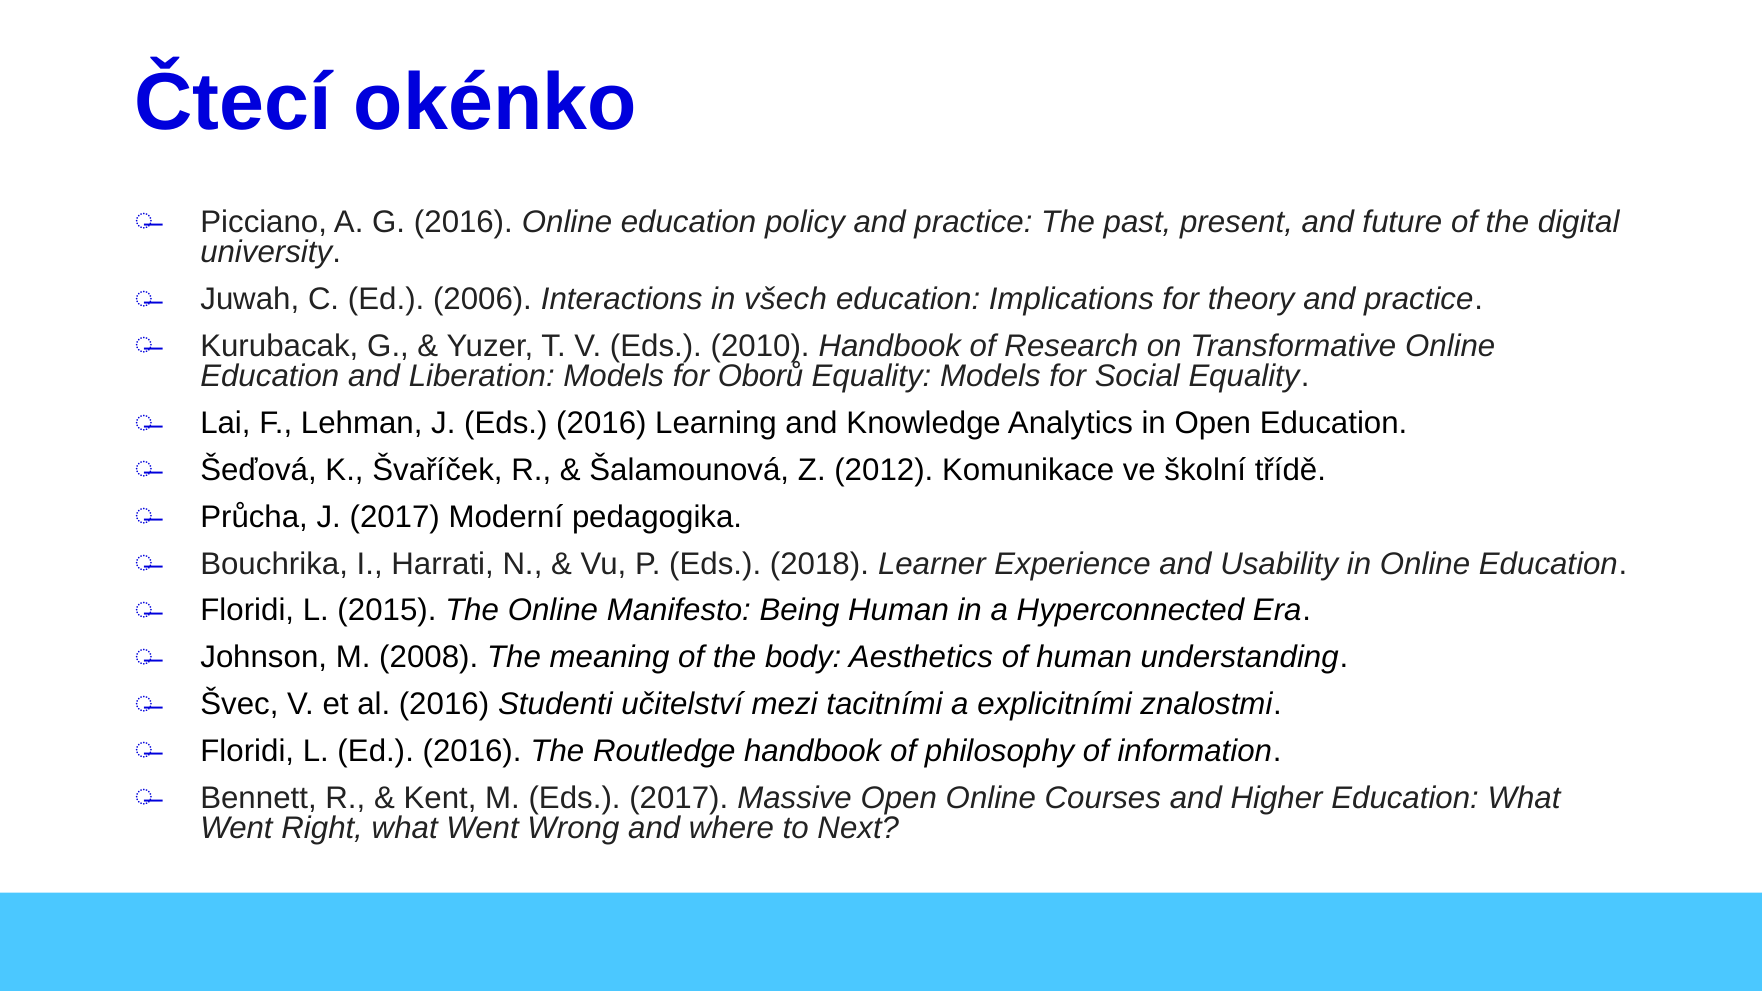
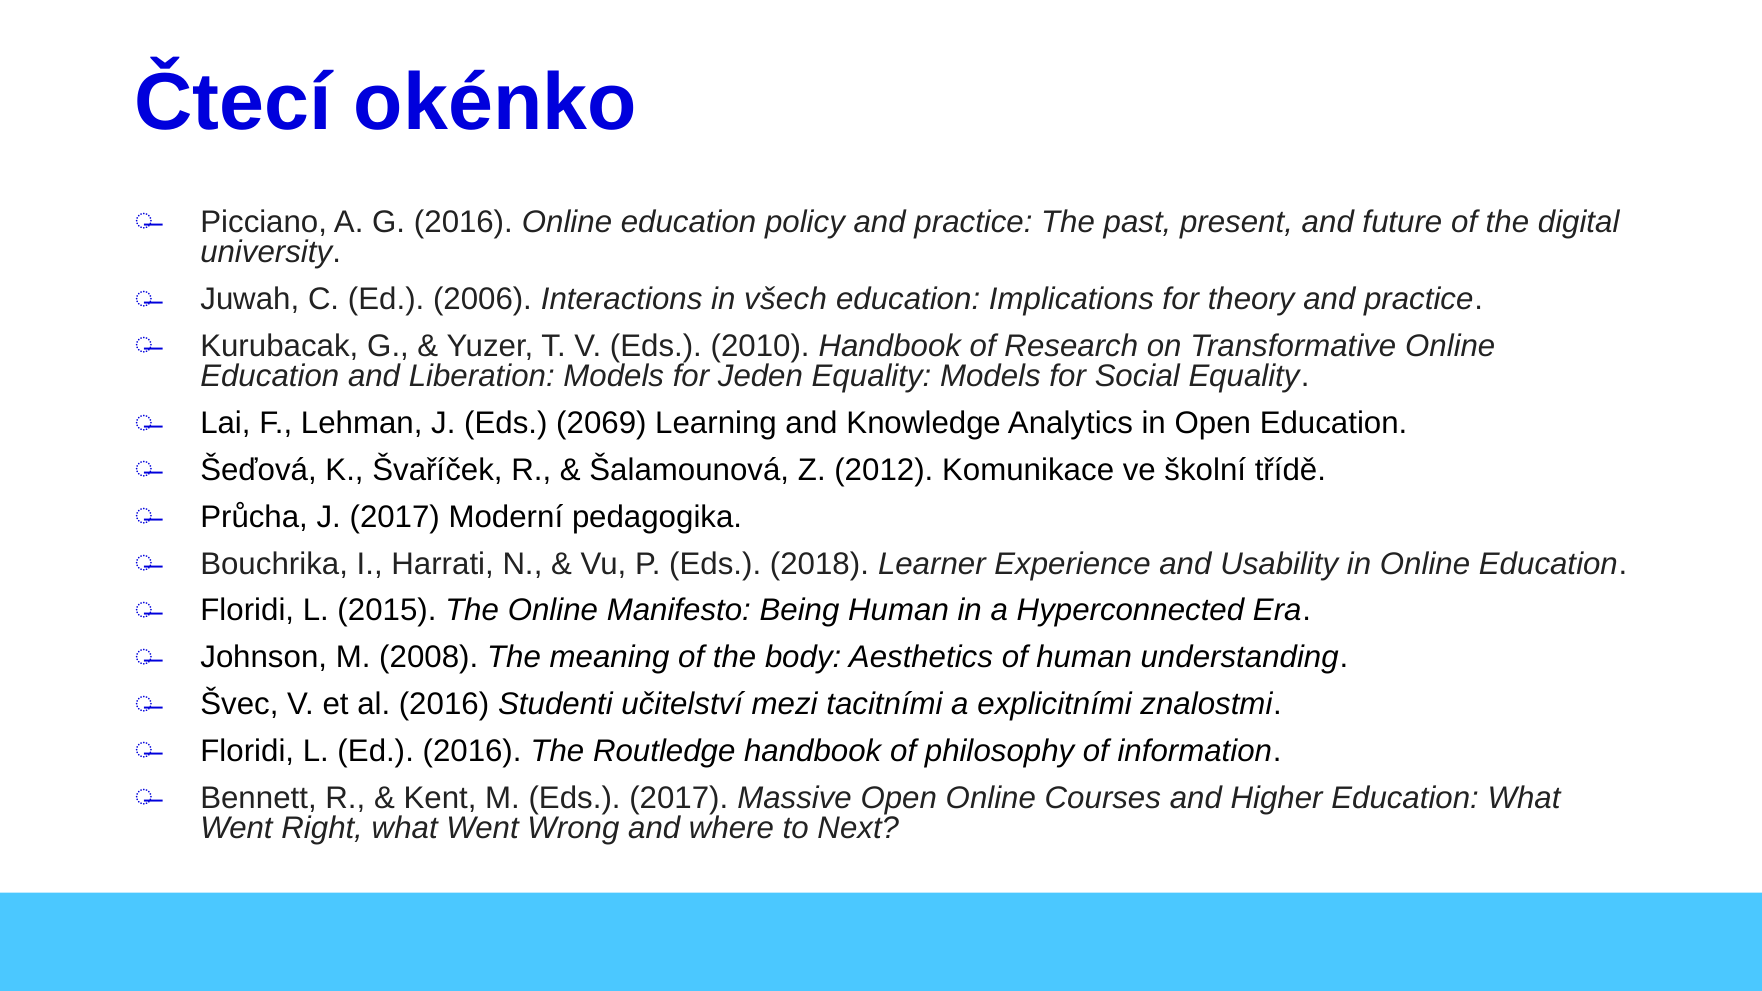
Oborů: Oborů -> Jeden
Eds 2016: 2016 -> 2069
